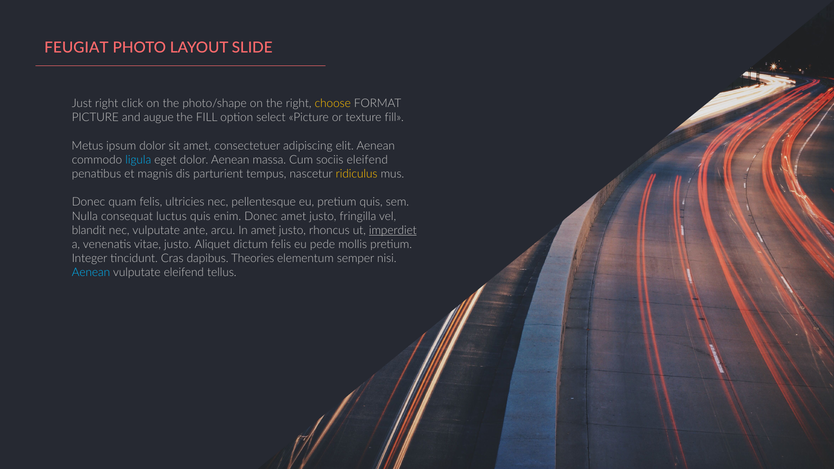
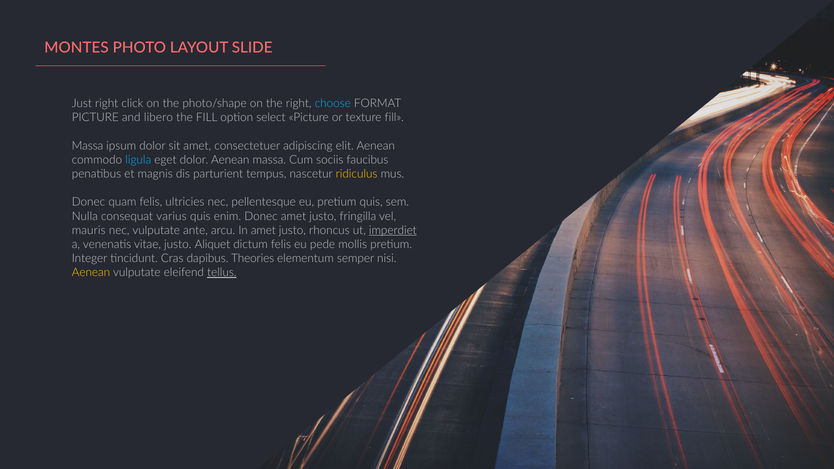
FEUGIAT: FEUGIAT -> MONTES
choose colour: yellow -> light blue
augue: augue -> libero
Metus at (87, 146): Metus -> Massa
sociis eleifend: eleifend -> faucibus
luctus: luctus -> varius
blandit: blandit -> mauris
Aenean at (91, 273) colour: light blue -> yellow
tellus underline: none -> present
